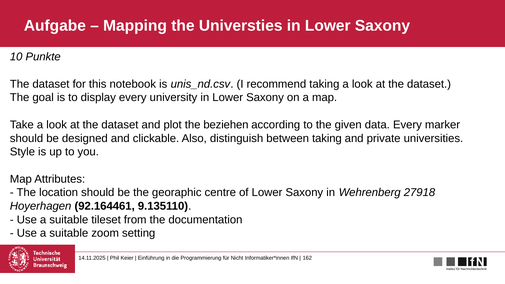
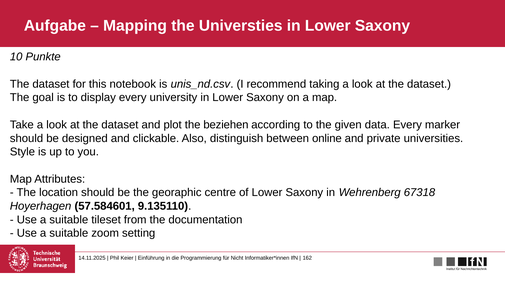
between taking: taking -> online
27918: 27918 -> 67318
92.164461: 92.164461 -> 57.584601
